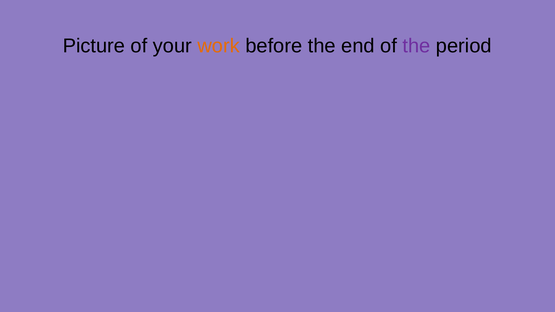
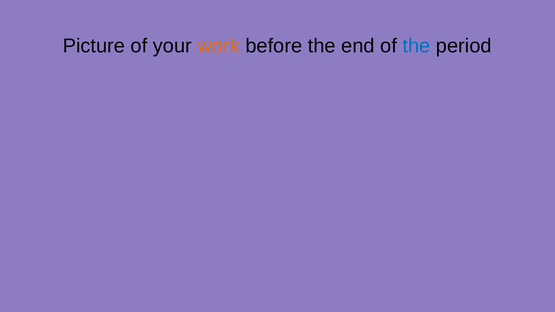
the at (416, 46) colour: purple -> blue
